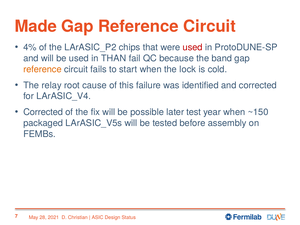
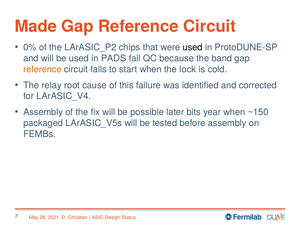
4%: 4% -> 0%
used at (193, 47) colour: red -> black
THAN: THAN -> PADS
Corrected at (43, 112): Corrected -> Assembly
test: test -> bits
